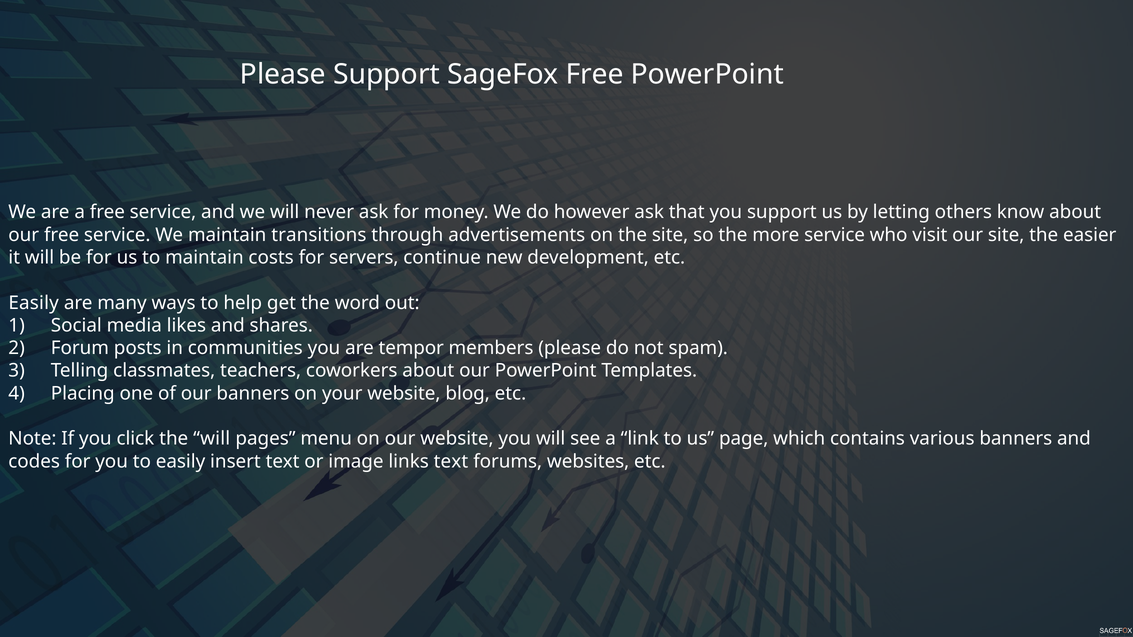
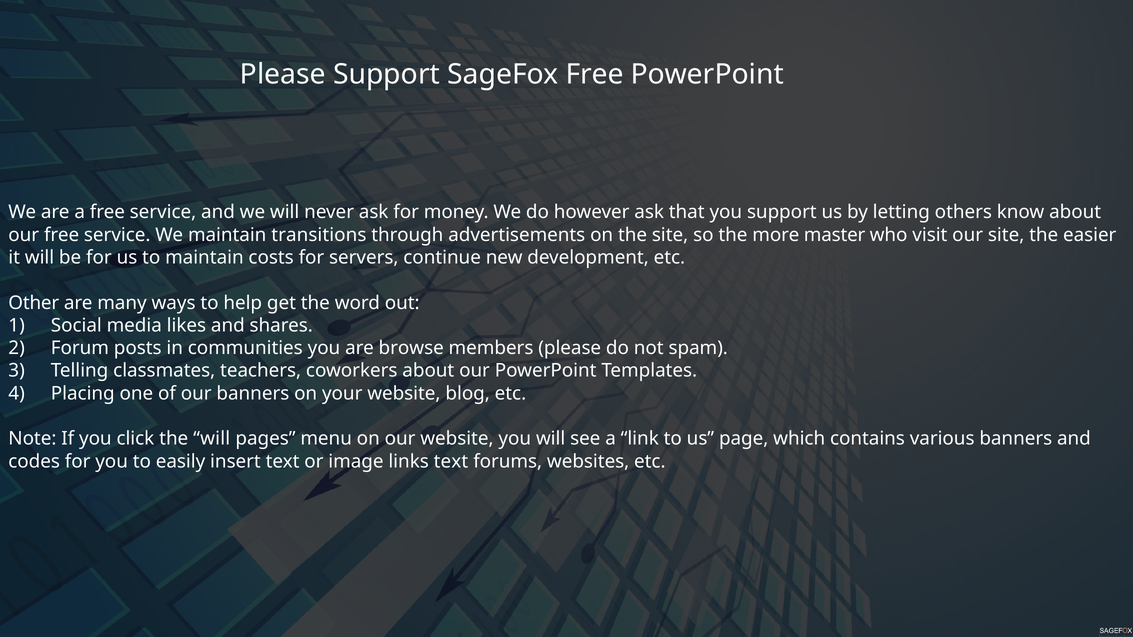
more service: service -> master
Easily at (34, 303): Easily -> Other
tempor: tempor -> browse
